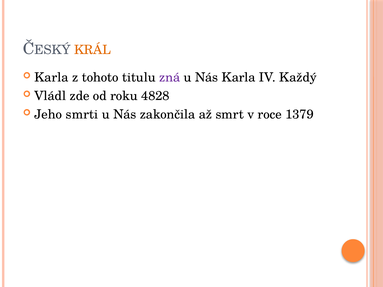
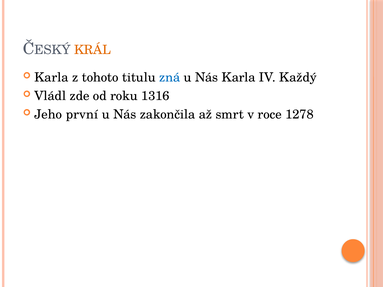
zná colour: purple -> blue
4828: 4828 -> 1316
smrti: smrti -> první
1379: 1379 -> 1278
